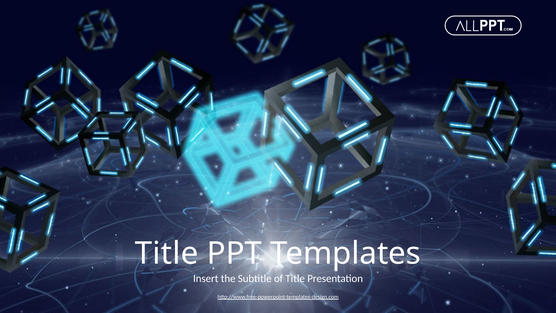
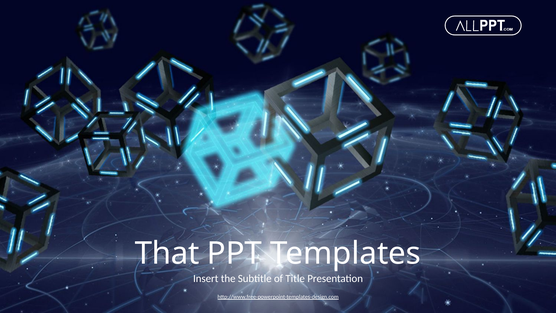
Title at (167, 253): Title -> That
